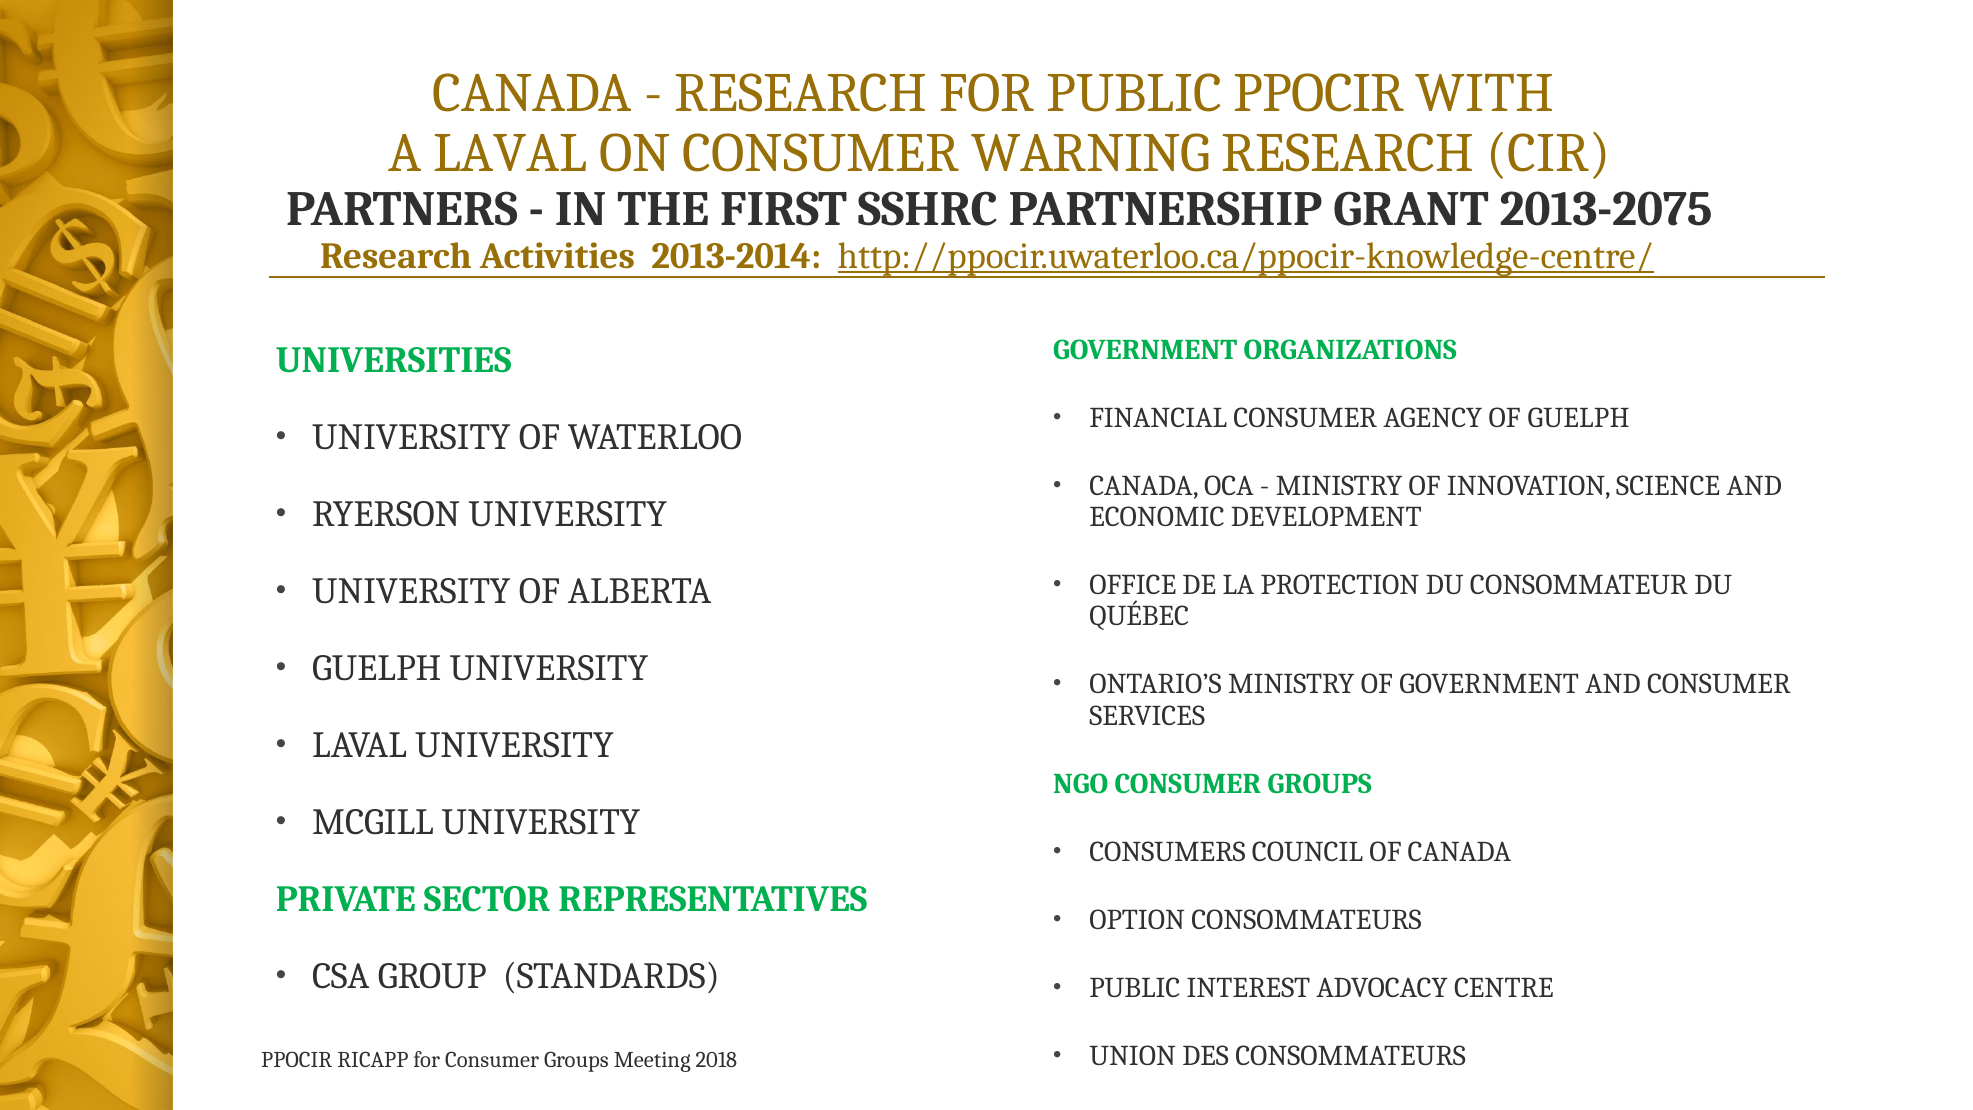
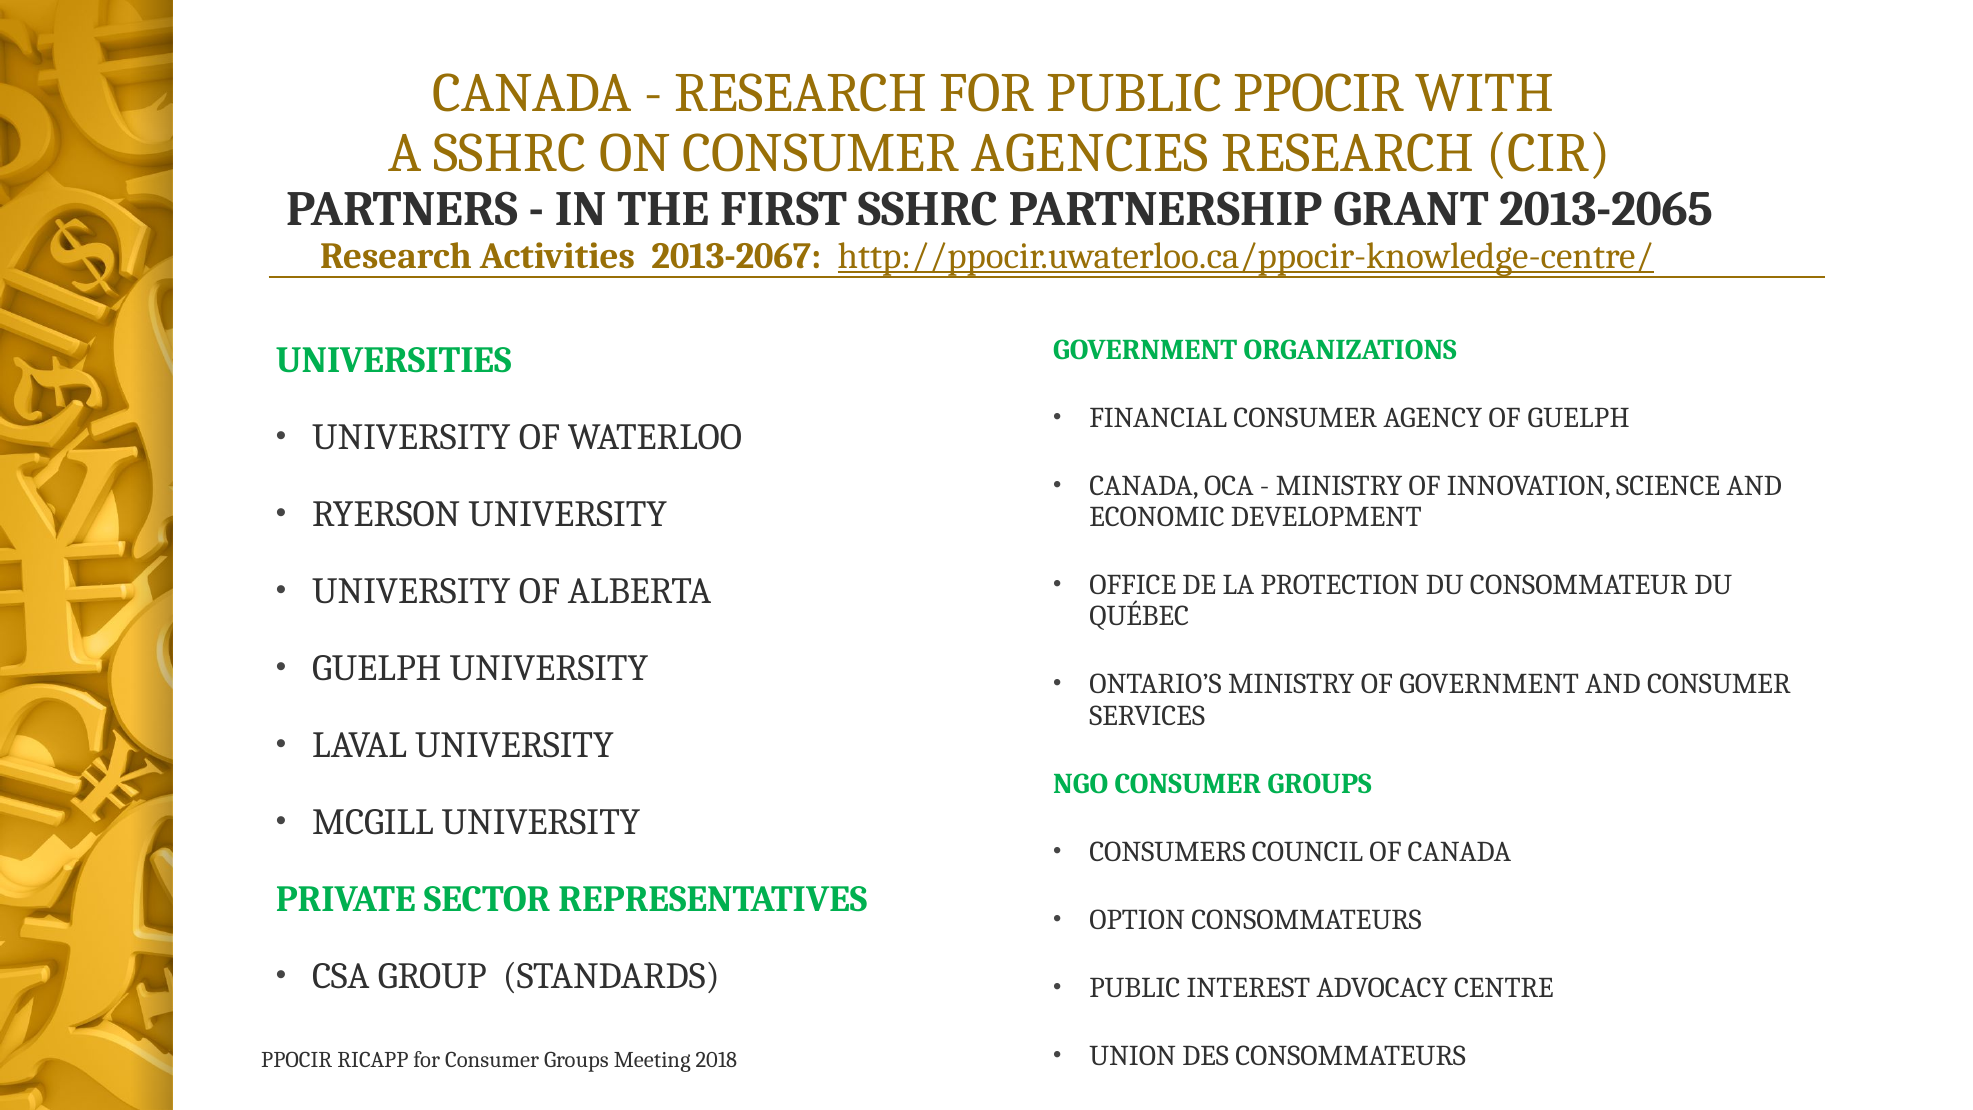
A LAVAL: LAVAL -> SSHRC
WARNING: WARNING -> AGENCIES
2013-2075: 2013-2075 -> 2013-2065
2013-2014: 2013-2014 -> 2013-2067
